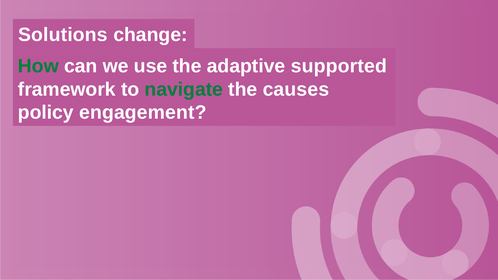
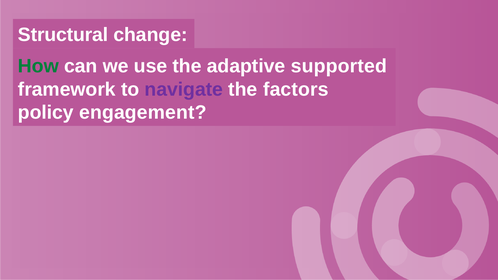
Solutions: Solutions -> Structural
navigate colour: green -> purple
causes: causes -> factors
